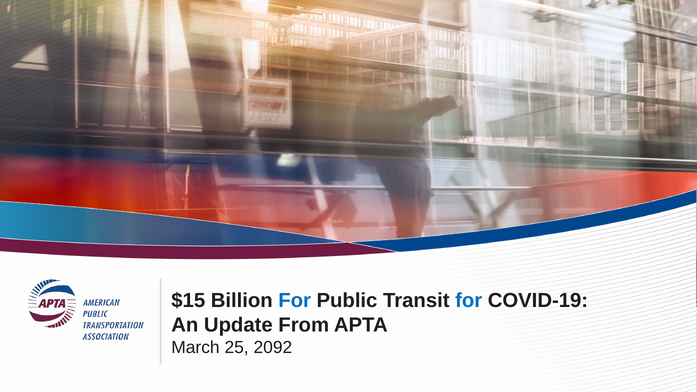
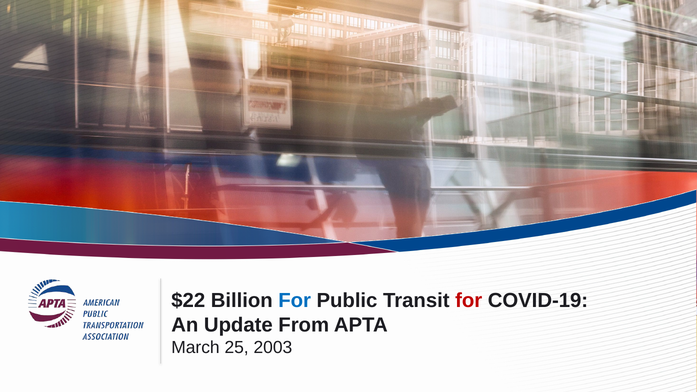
$15: $15 -> $22
for at (469, 301) colour: blue -> red
2092: 2092 -> 2003
